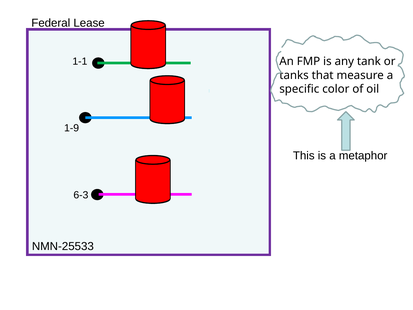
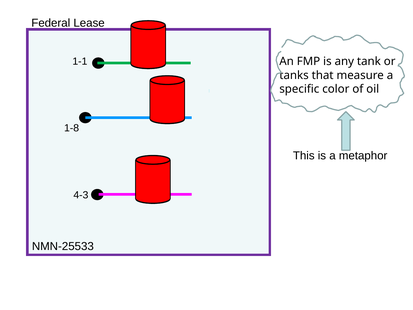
1-9: 1-9 -> 1-8
6-3: 6-3 -> 4-3
